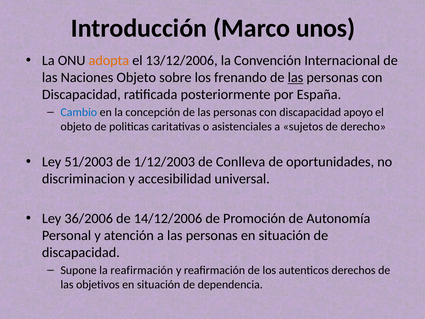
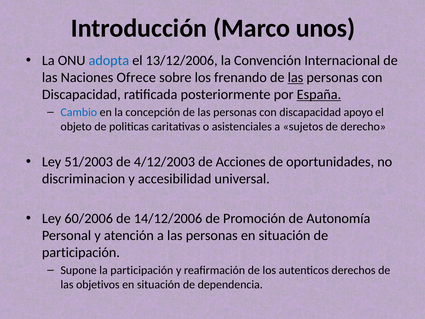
adopta colour: orange -> blue
Naciones Objeto: Objeto -> Ofrece
España underline: none -> present
1/12/2003: 1/12/2003 -> 4/12/2003
Conlleva: Conlleva -> Acciones
36/2006: 36/2006 -> 60/2006
discapacidad at (81, 252): discapacidad -> participación
la reafirmación: reafirmación -> participación
